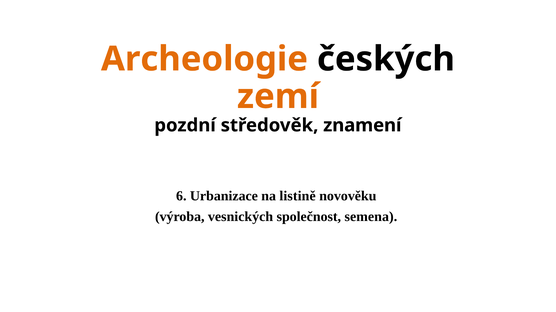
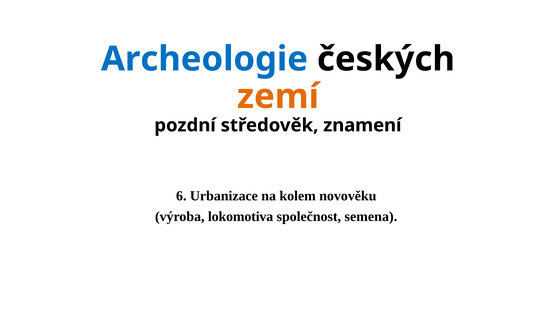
Archeologie colour: orange -> blue
listině: listině -> kolem
vesnických: vesnických -> lokomotiva
